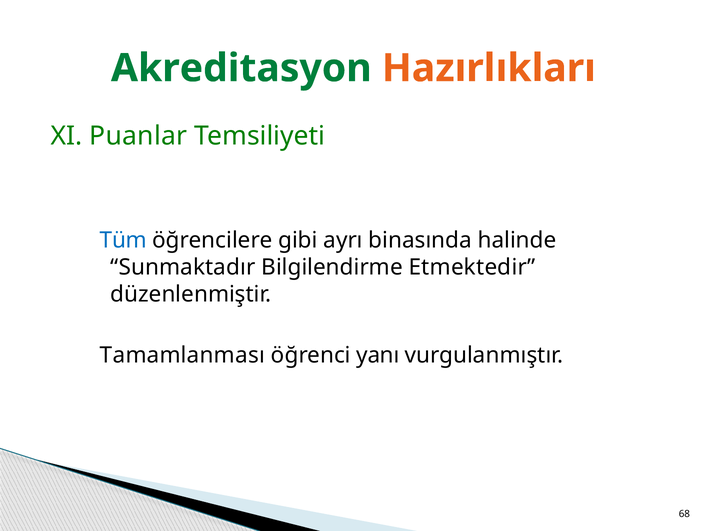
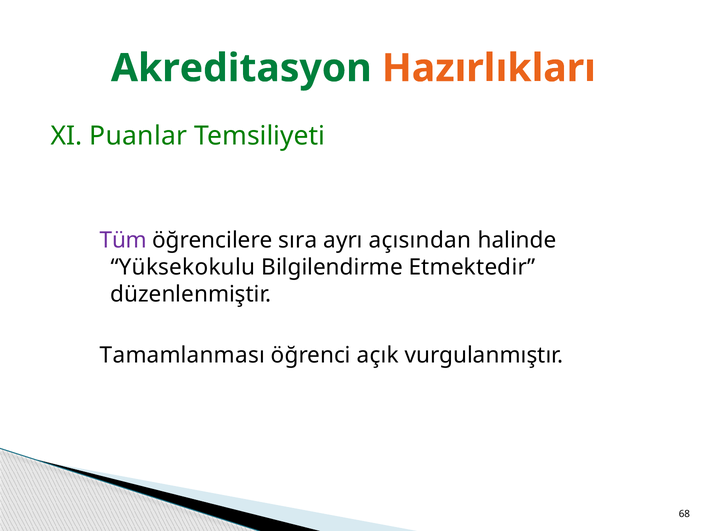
Tüm colour: blue -> purple
gibi: gibi -> sıra
binasında: binasında -> açısından
Sunmaktadır: Sunmaktadır -> Yüksekokulu
yanı: yanı -> açık
